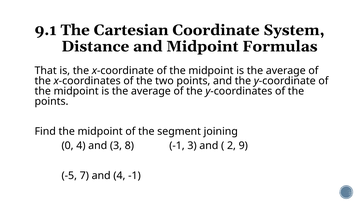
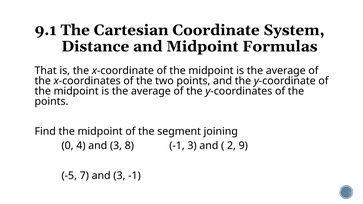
7 and 4: 4 -> 3
